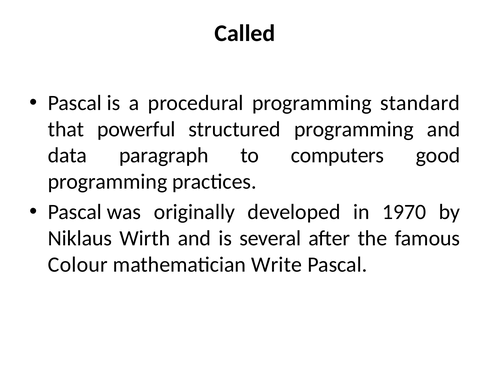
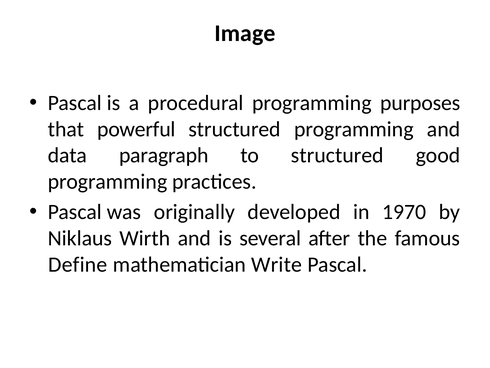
Called: Called -> Image
standard: standard -> purposes
to computers: computers -> structured
Colour: Colour -> Define
